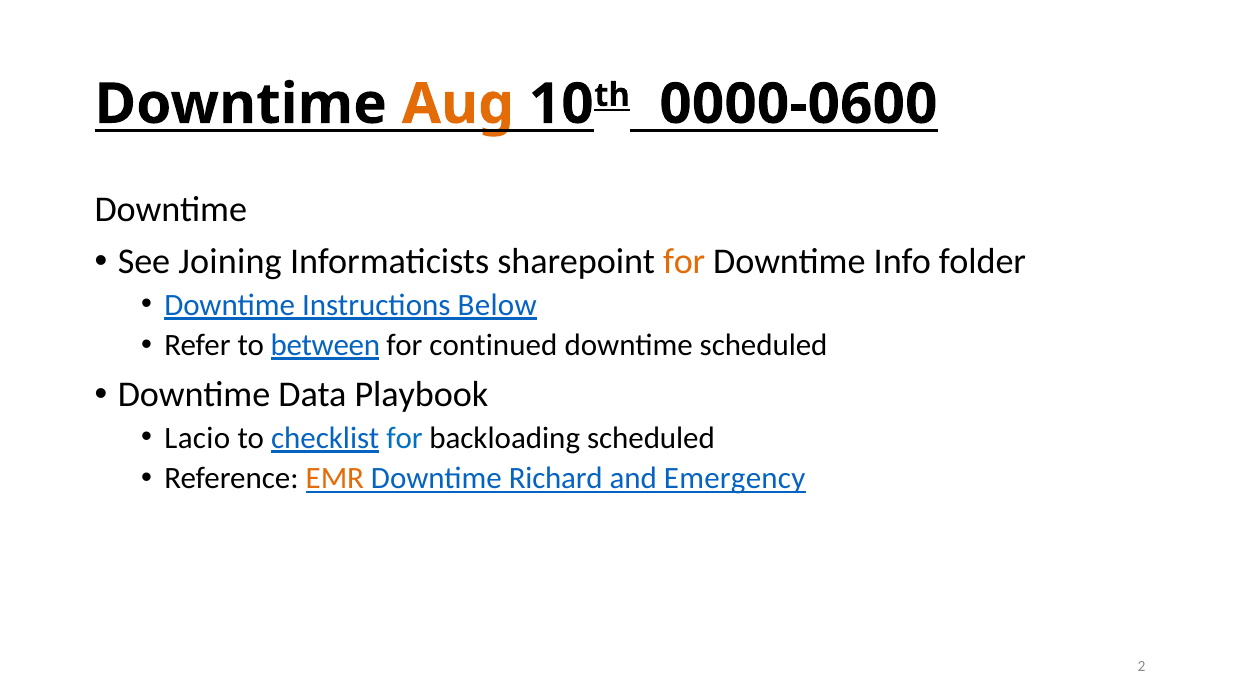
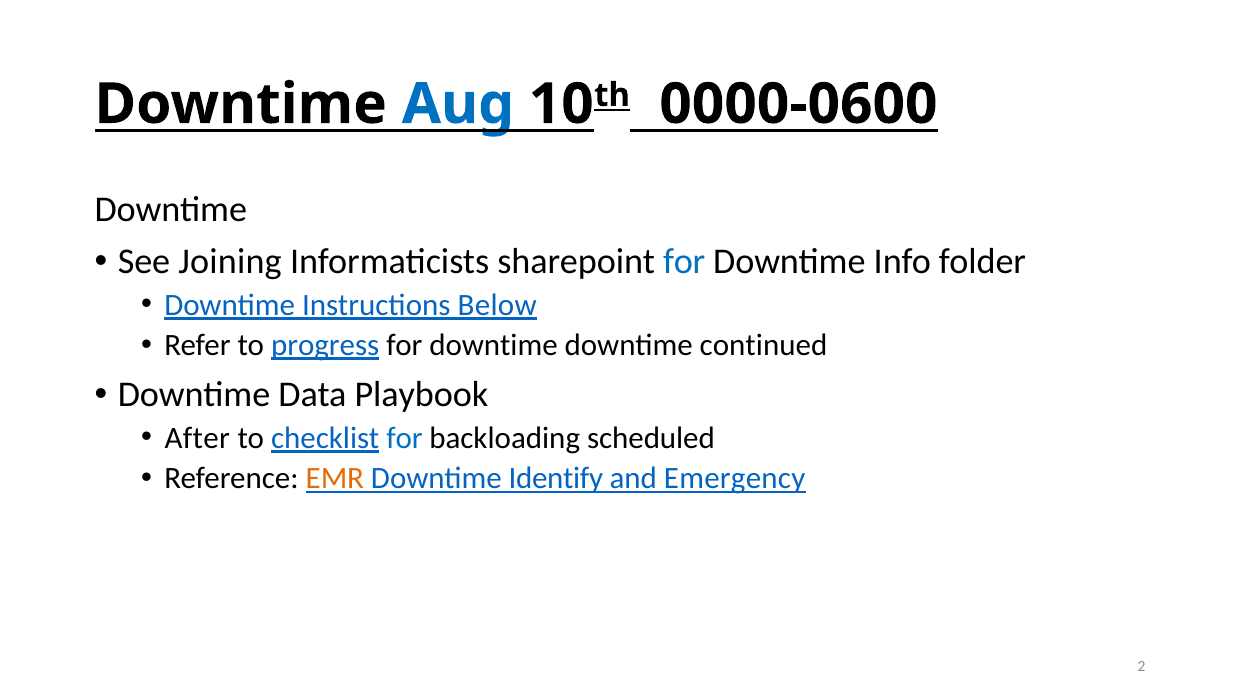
Aug colour: orange -> blue
for at (684, 262) colour: orange -> blue
between: between -> progress
continued at (493, 345): continued -> downtime
downtime scheduled: scheduled -> continued
Lacio: Lacio -> After
Richard: Richard -> Identify
